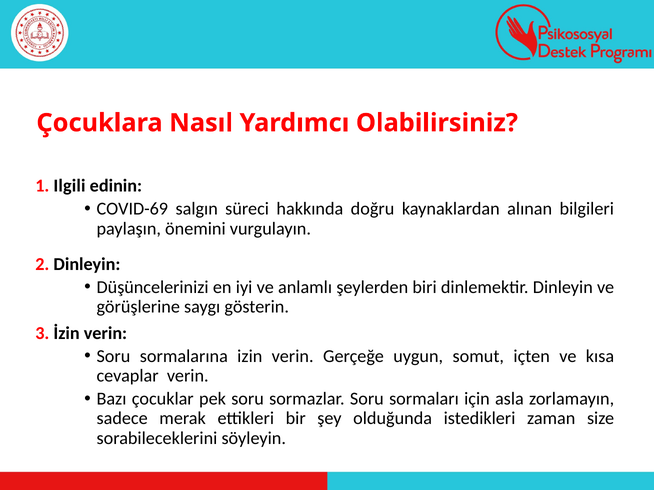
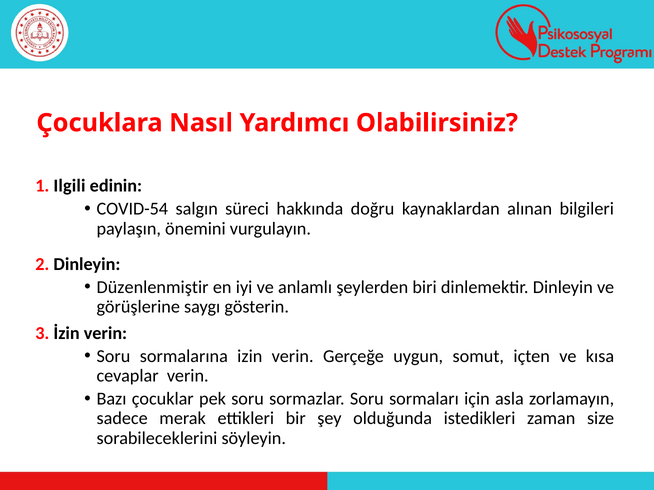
COVID-69: COVID-69 -> COVID-54
Düşüncelerinizi: Düşüncelerinizi -> Düzenlenmiştir
